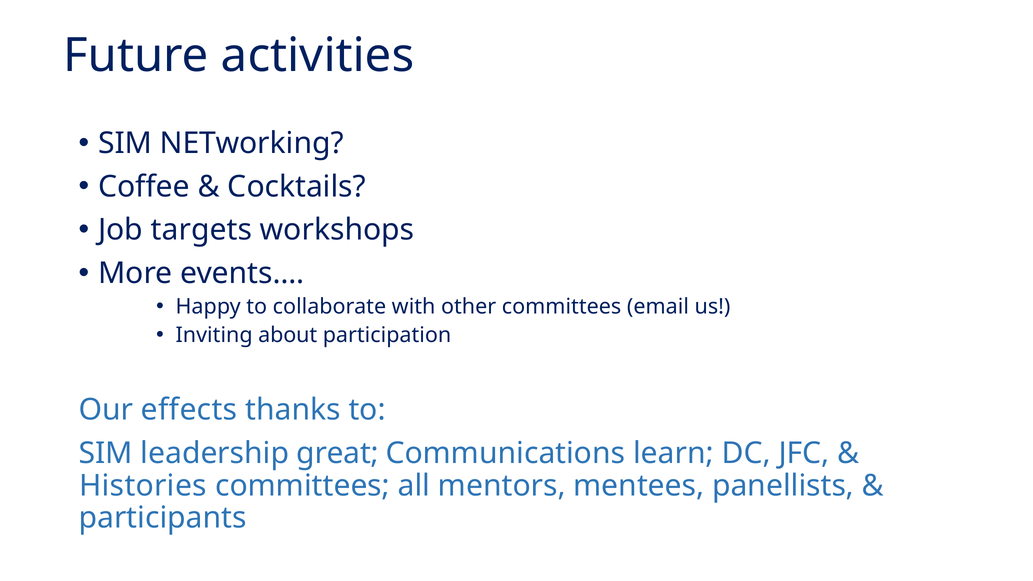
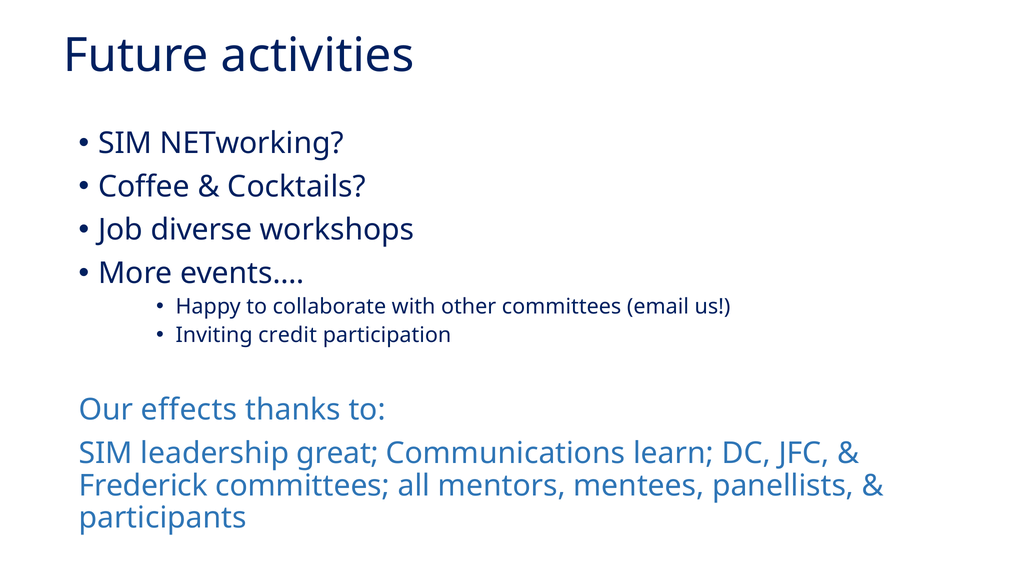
targets: targets -> diverse
about: about -> credit
Histories: Histories -> Frederick
